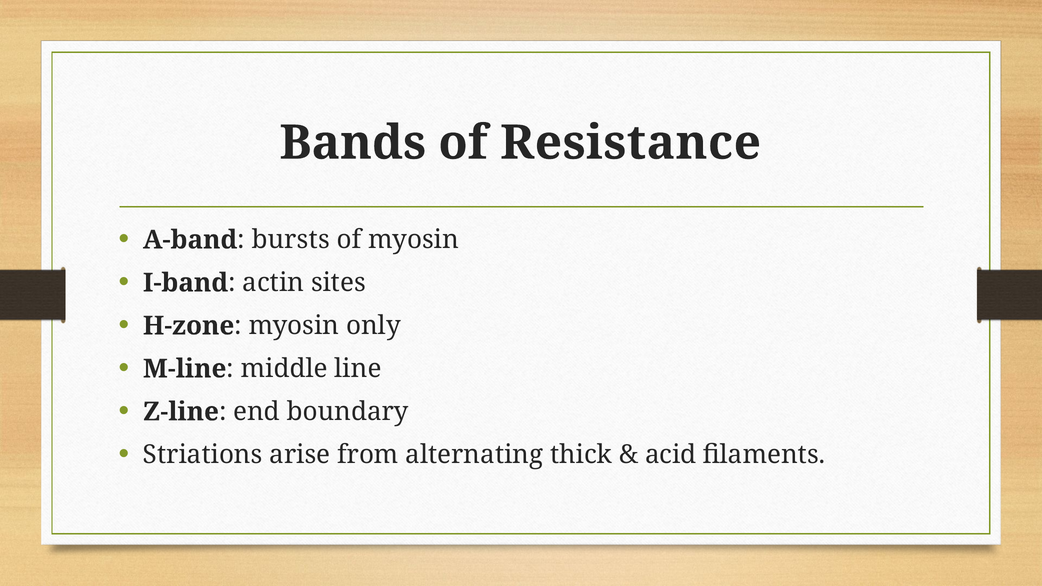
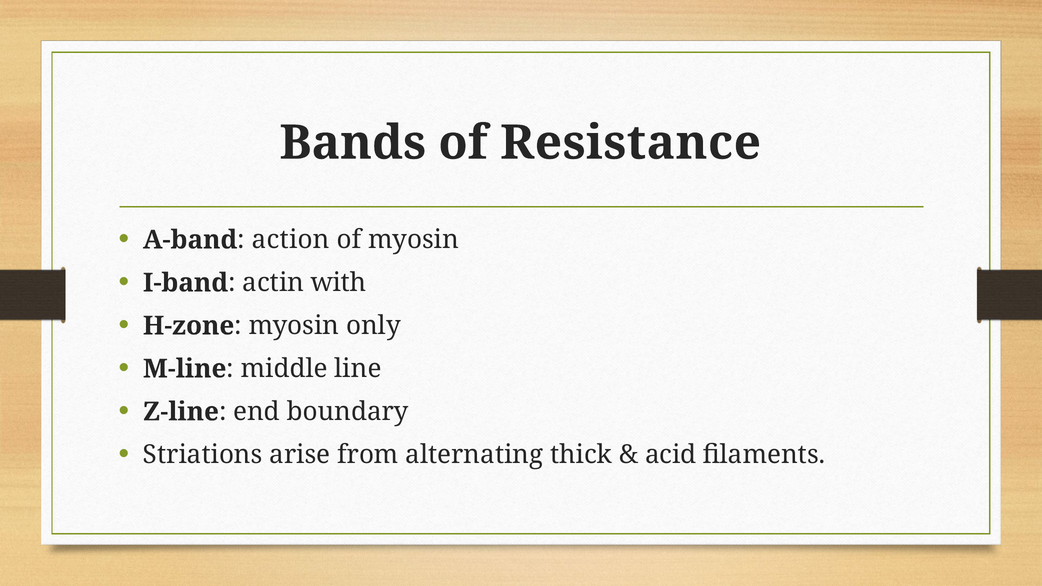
bursts: bursts -> action
sites: sites -> with
